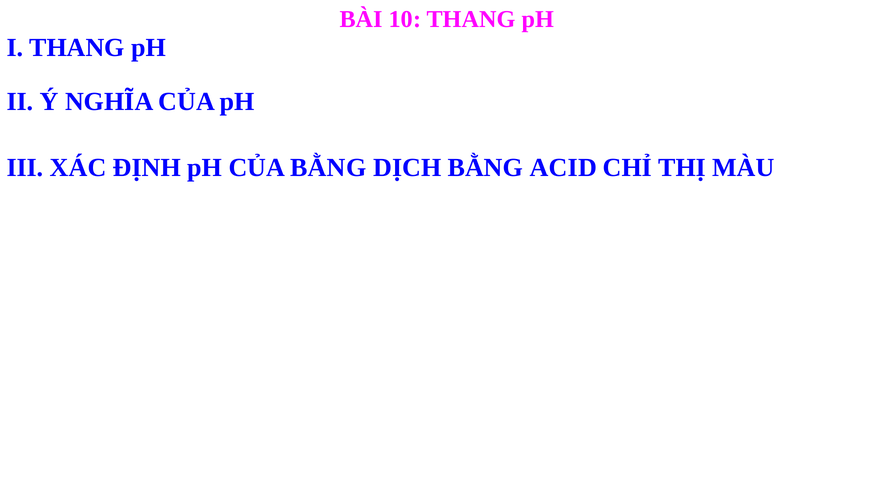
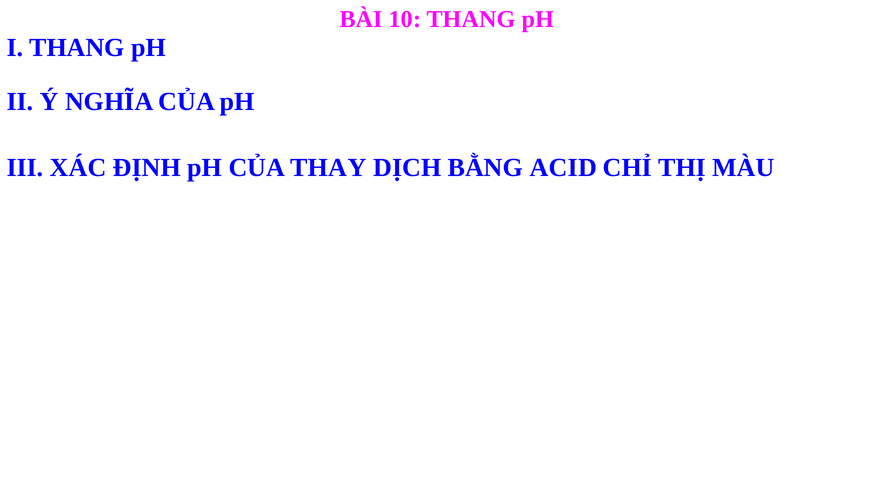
CỦA BẰNG: BẰNG -> THAY
